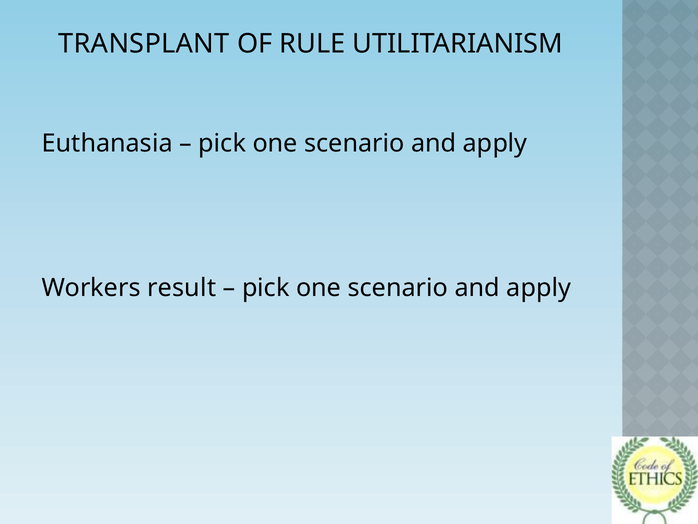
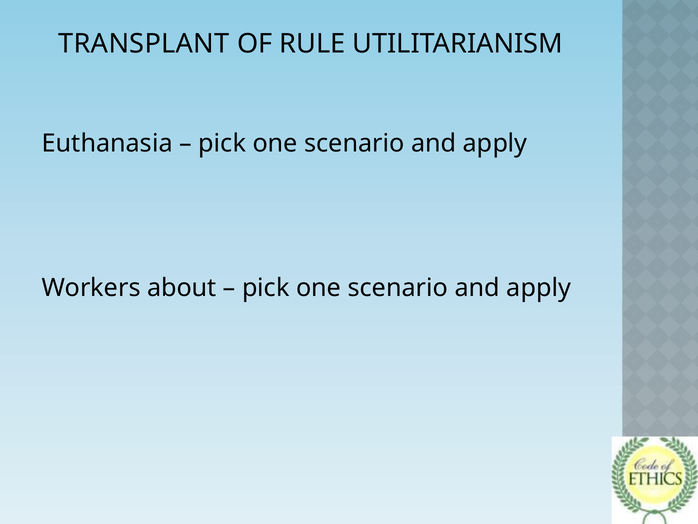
result: result -> about
